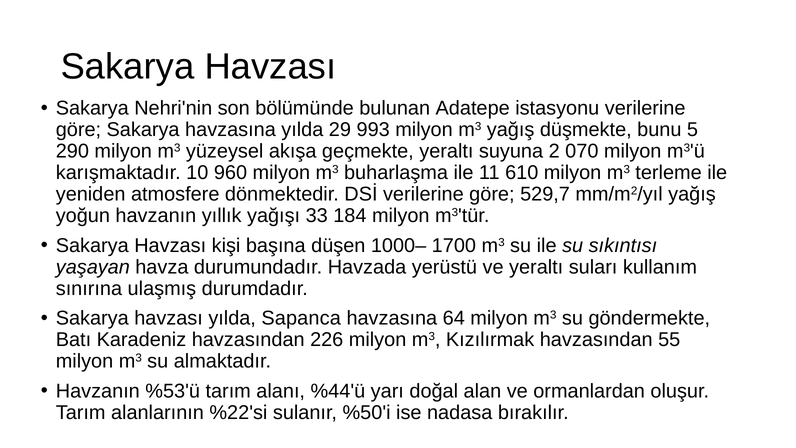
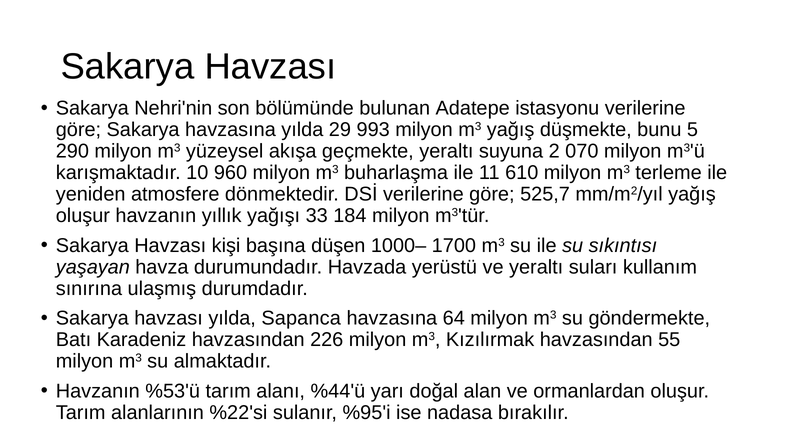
529,7: 529,7 -> 525,7
yoğun at (83, 216): yoğun -> oluşur
%50'i: %50'i -> %95'i
